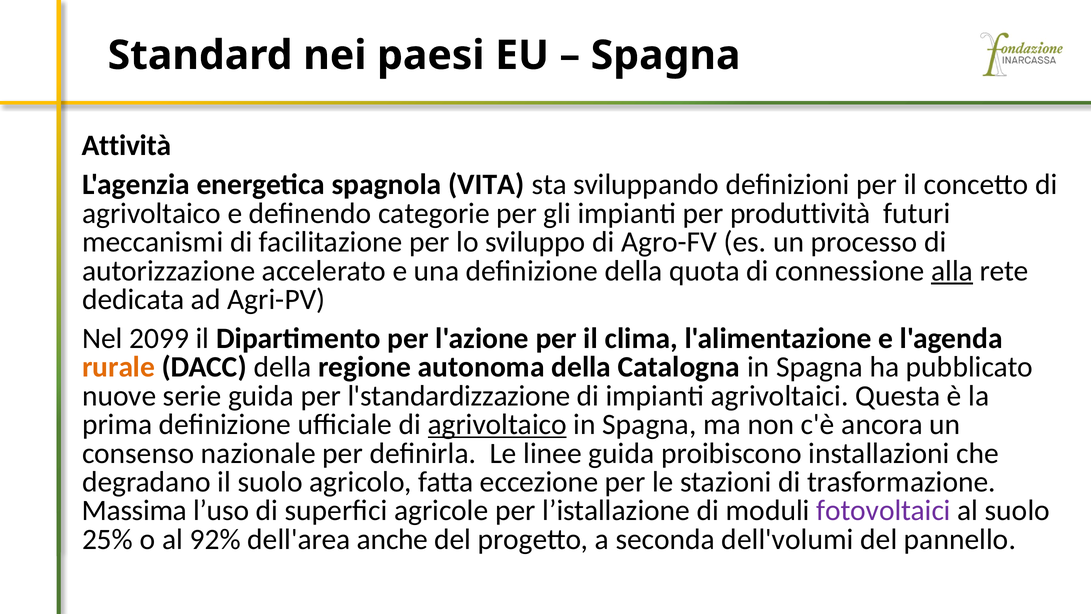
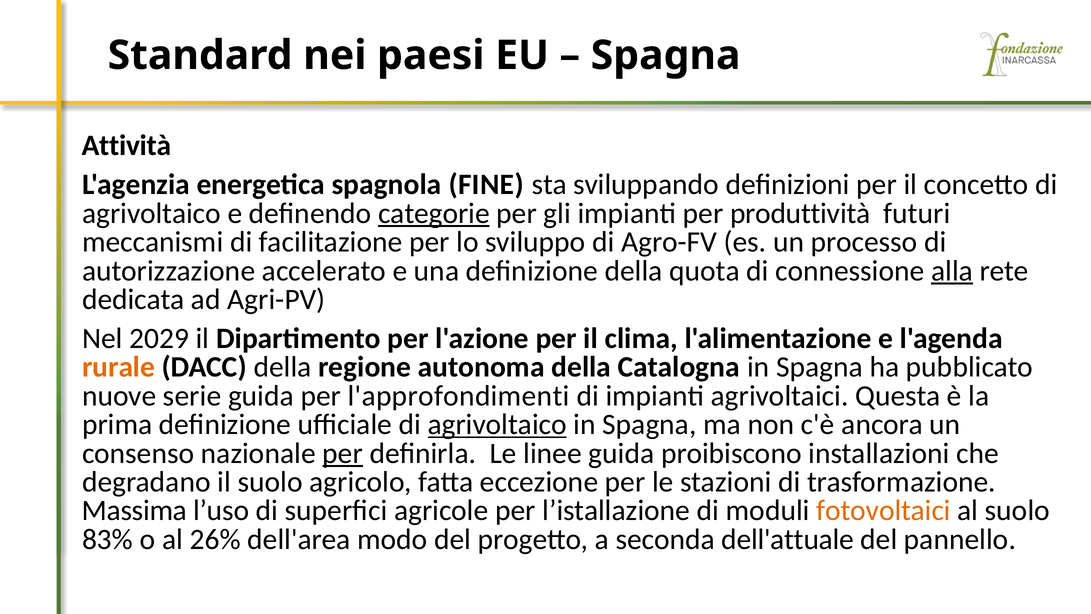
VITA: VITA -> FINE
categorie underline: none -> present
2099: 2099 -> 2029
l'standardizzazione: l'standardizzazione -> l'approfondimenti
per at (343, 453) underline: none -> present
fotovoltaici colour: purple -> orange
25%: 25% -> 83%
92%: 92% -> 26%
anche: anche -> modo
dell'volumi: dell'volumi -> dell'attuale
